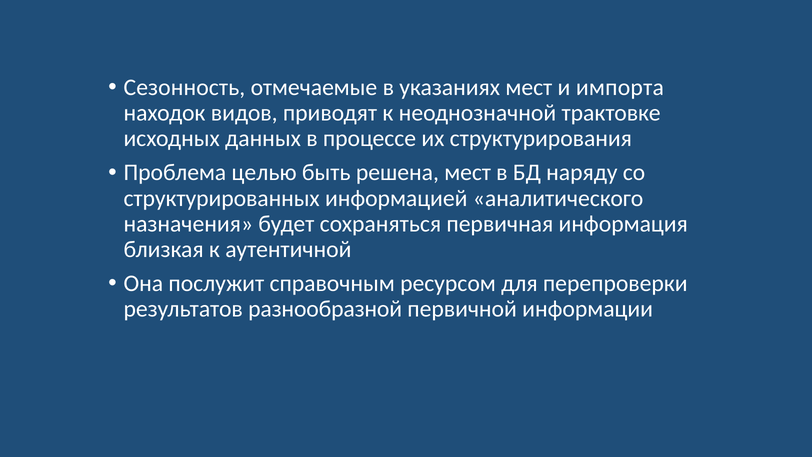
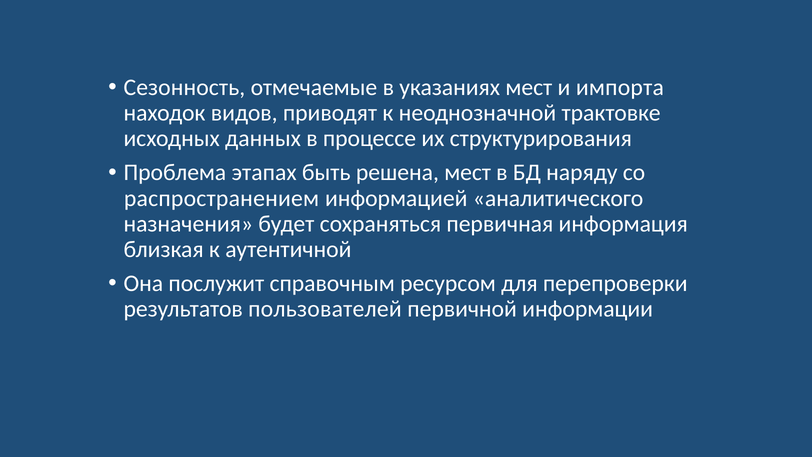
целью: целью -> этапах
структурированных: структурированных -> распространением
разнообразной: разнообразной -> пользователей
